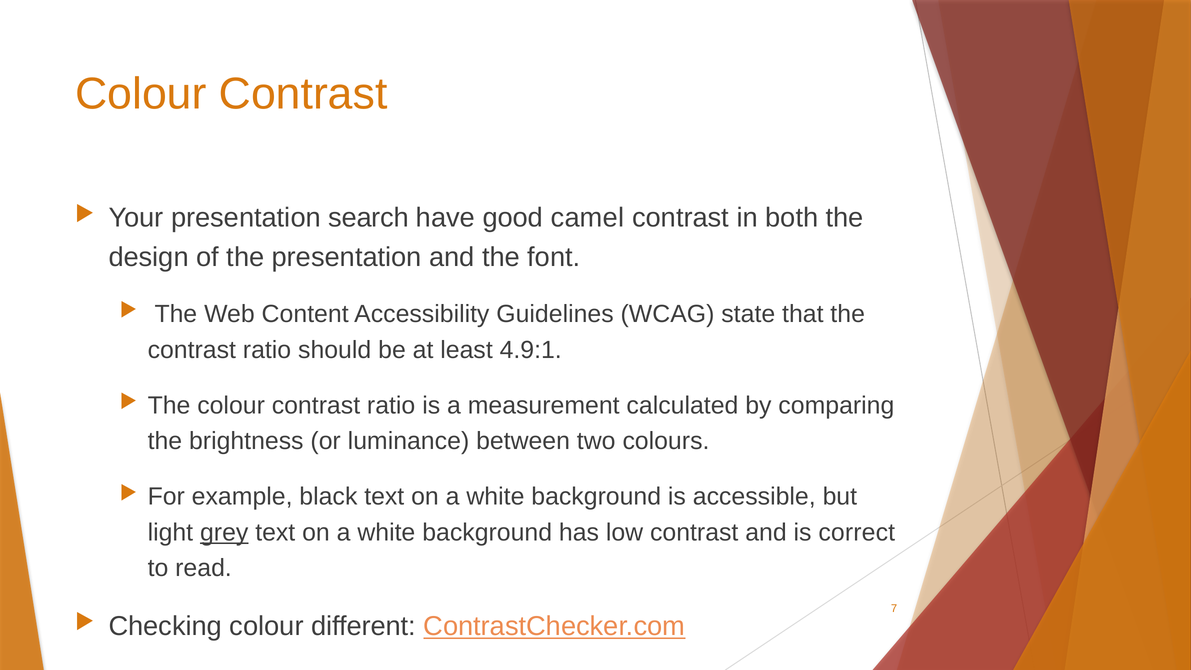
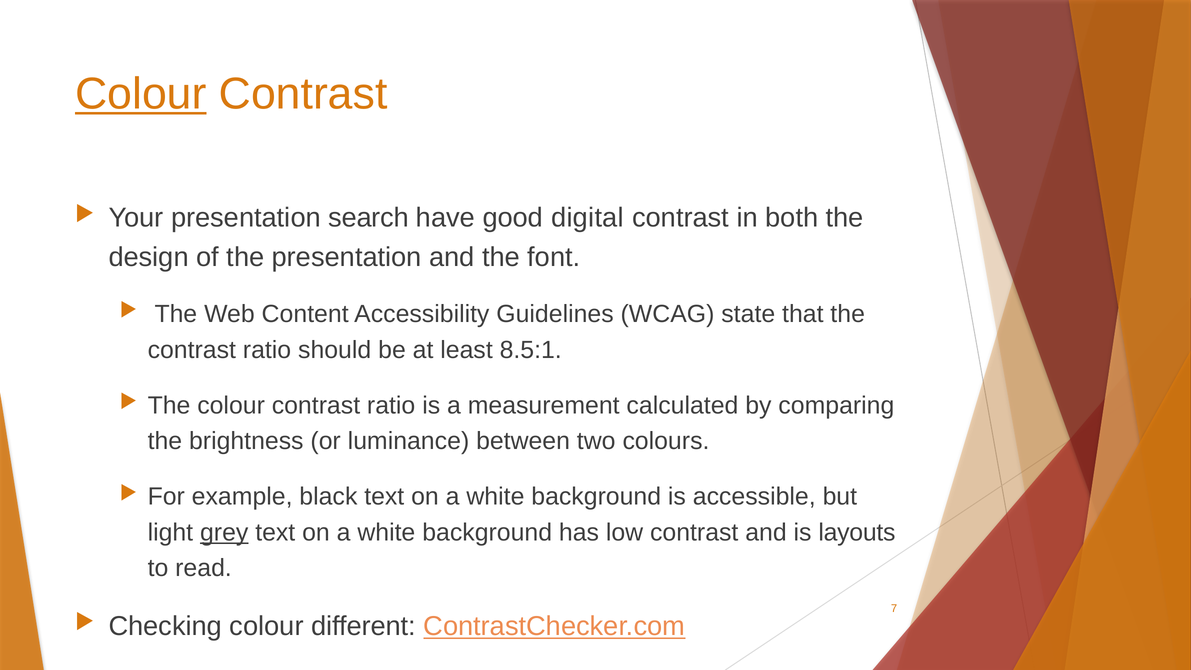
Colour at (141, 94) underline: none -> present
camel: camel -> digital
4.9:1: 4.9:1 -> 8.5:1
correct: correct -> layouts
